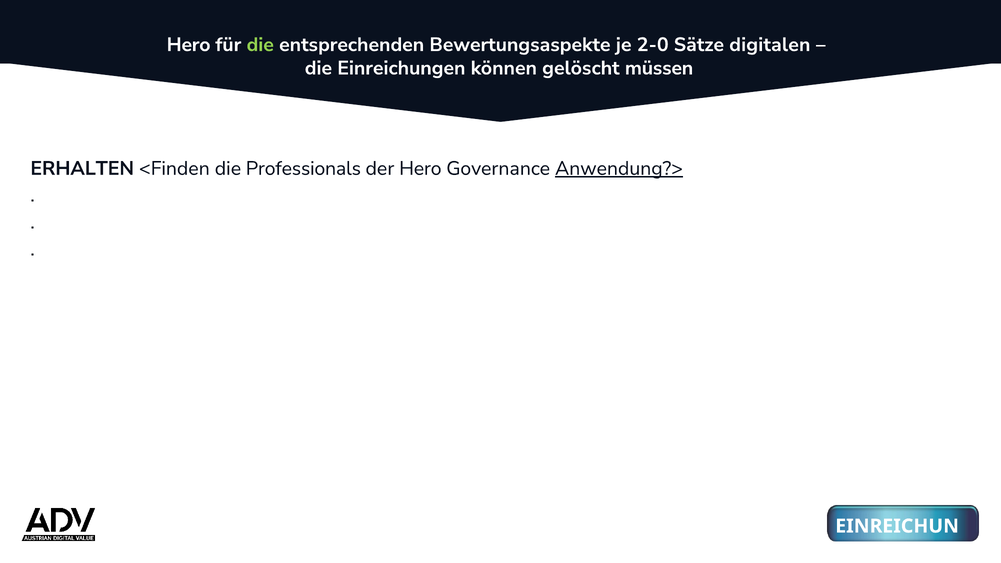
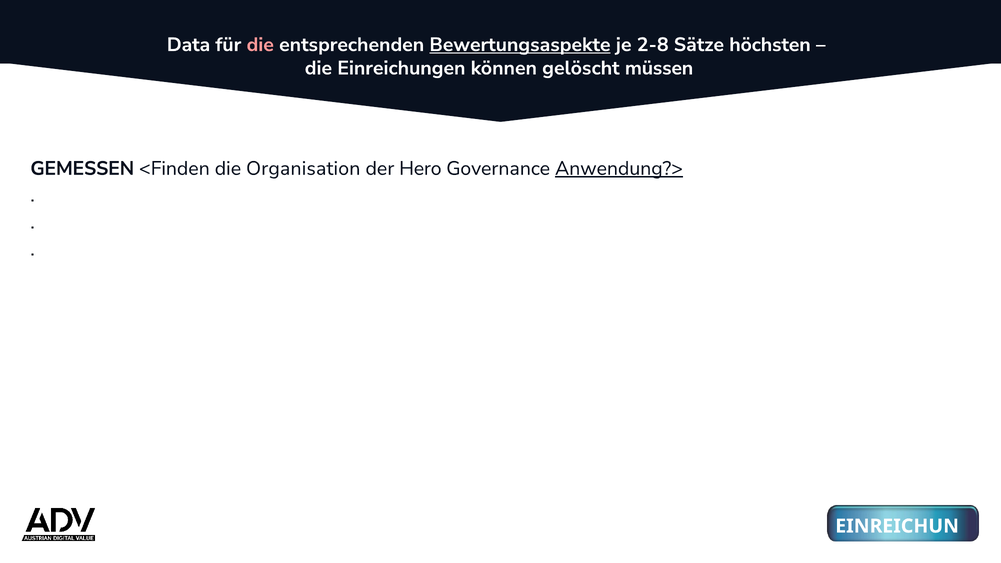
Hero at (189, 45): Hero -> Data
die at (260, 45) colour: light green -> pink
Bewertungsaspekte underline: none -> present
2-0: 2-0 -> 2-8
digitalen: digitalen -> höchsten
ERHALTEN: ERHALTEN -> GEMESSEN
Professionals: Professionals -> Organisation
